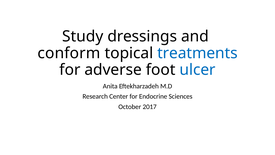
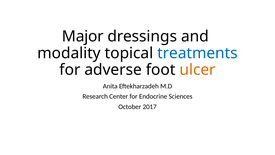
Study: Study -> Major
conform: conform -> modality
ulcer colour: blue -> orange
